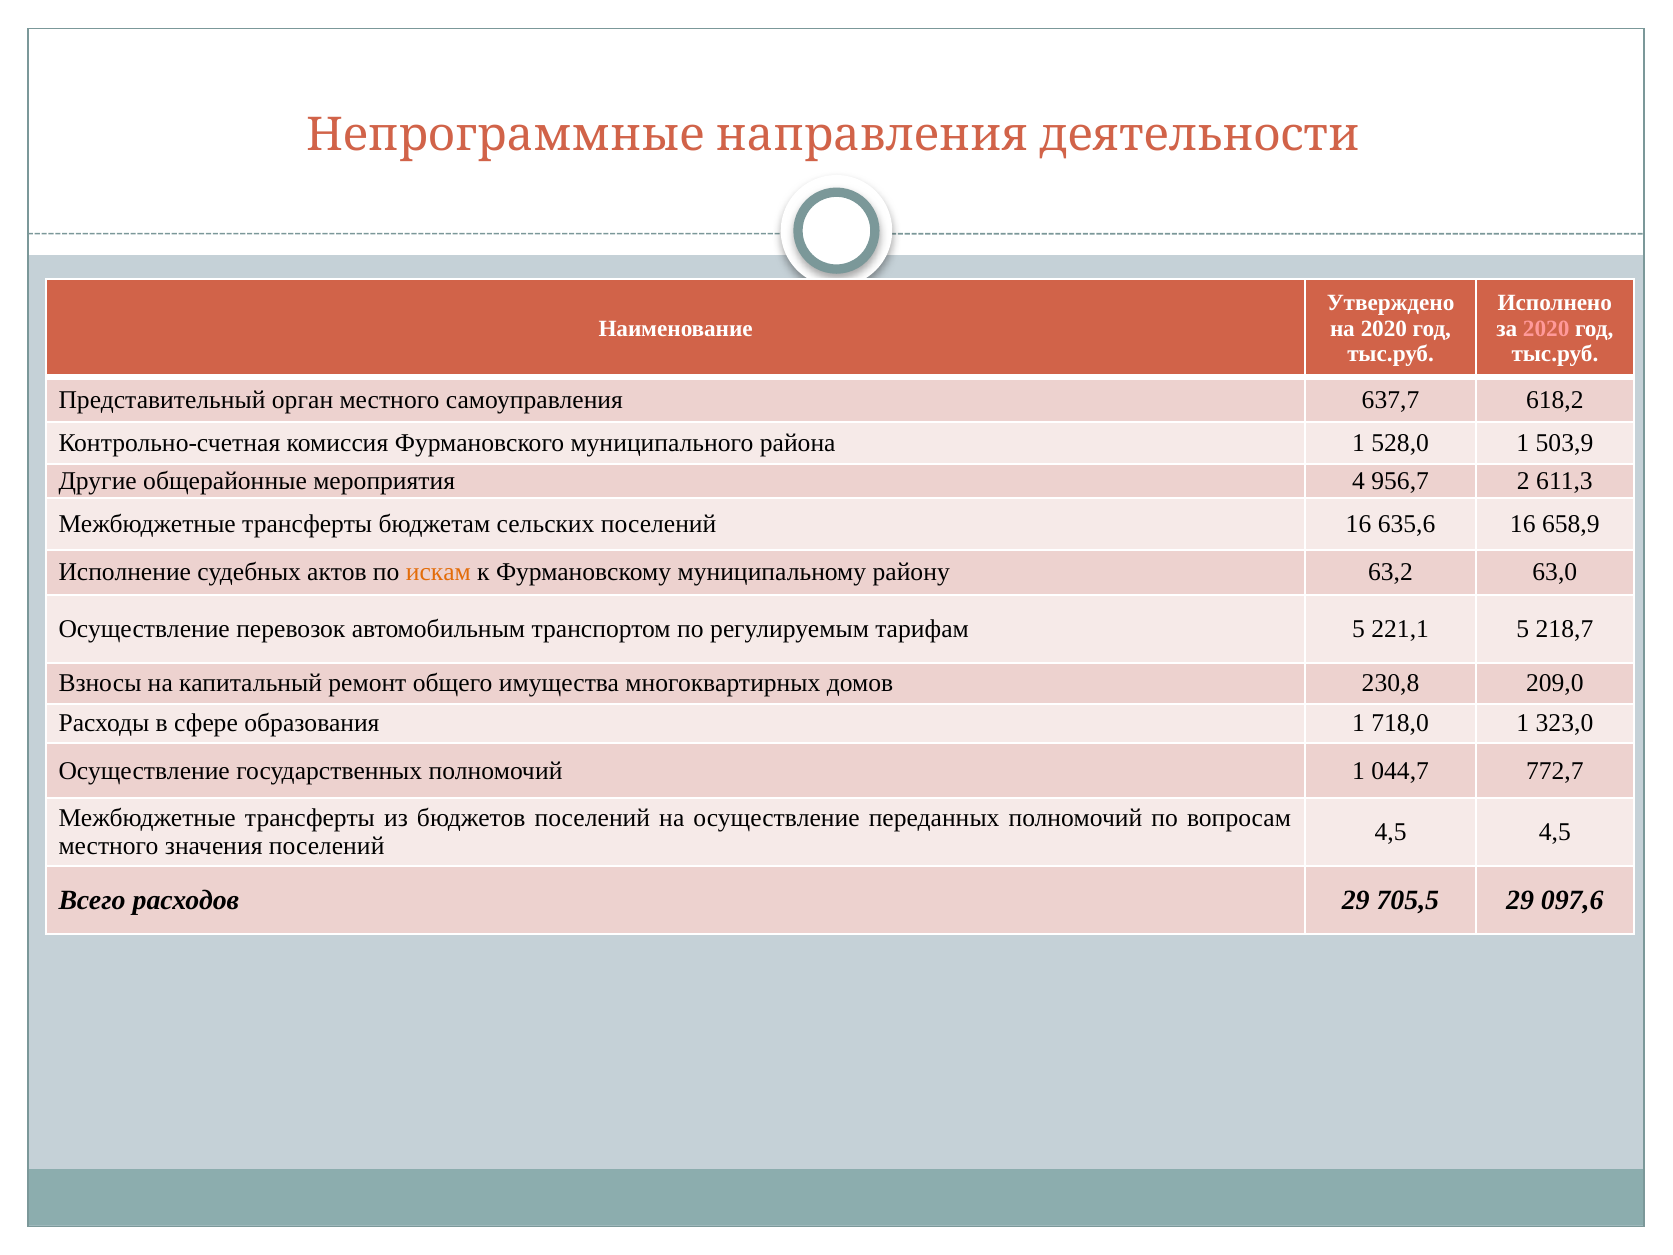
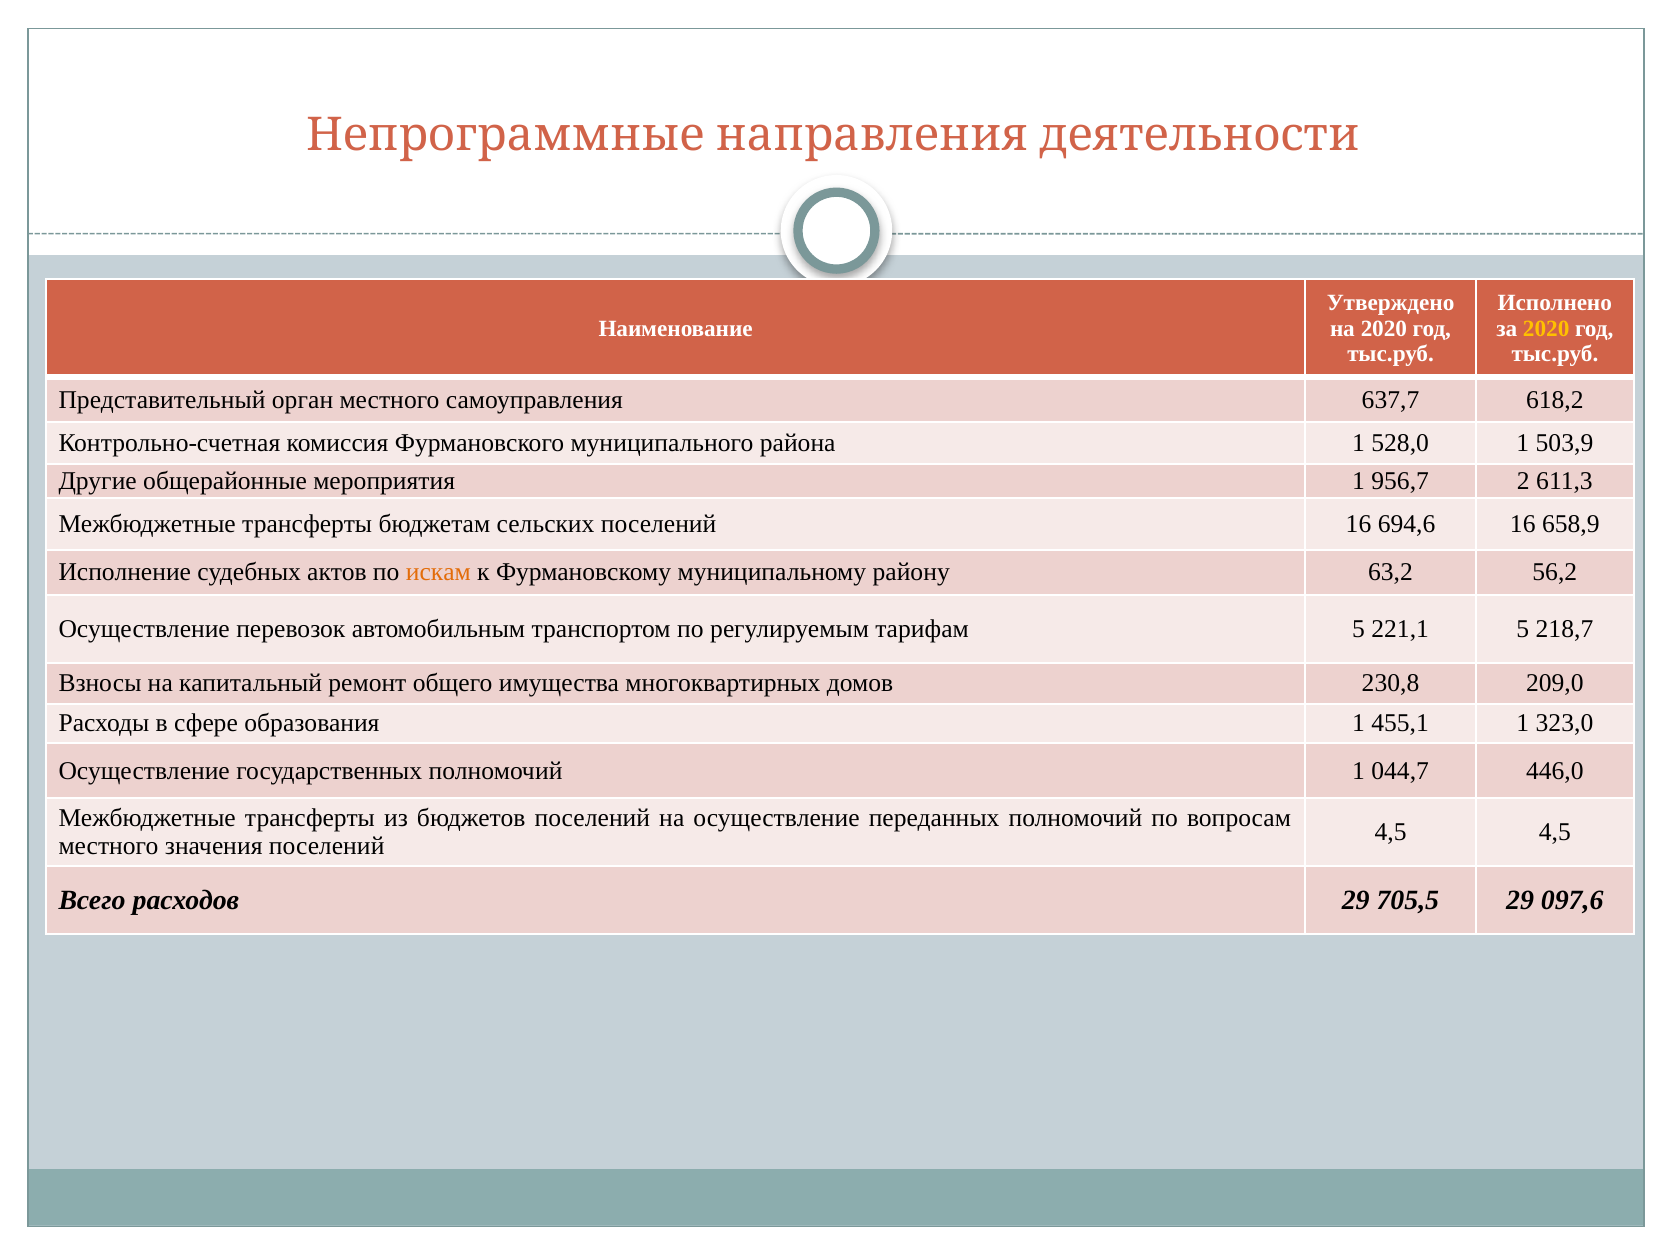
2020 at (1546, 328) colour: pink -> yellow
мероприятия 4: 4 -> 1
635,6: 635,6 -> 694,6
63,0: 63,0 -> 56,2
718,0: 718,0 -> 455,1
772,7: 772,7 -> 446,0
